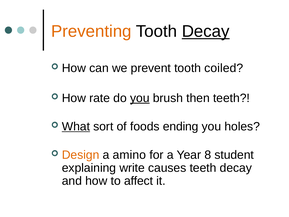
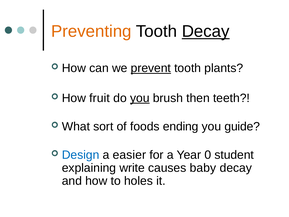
prevent underline: none -> present
coiled: coiled -> plants
rate: rate -> fruit
What underline: present -> none
holes: holes -> guide
Design colour: orange -> blue
amino: amino -> easier
8: 8 -> 0
causes teeth: teeth -> baby
affect: affect -> holes
